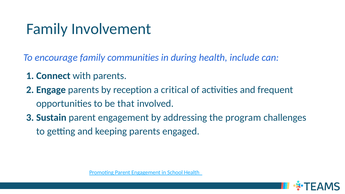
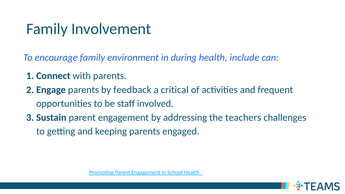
communities: communities -> environment
reception: reception -> feedback
that: that -> staff
program: program -> teachers
